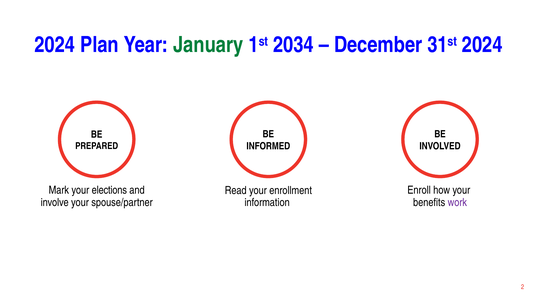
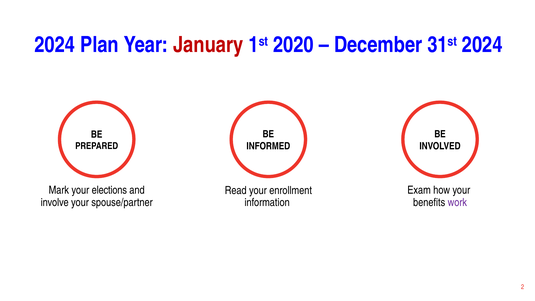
January colour: green -> red
2034: 2034 -> 2020
Enroll: Enroll -> Exam
